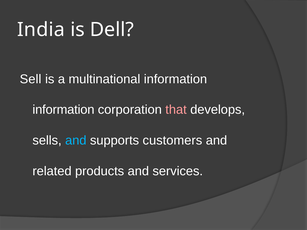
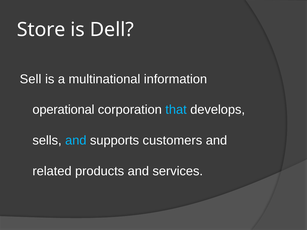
India: India -> Store
information at (63, 110): information -> operational
that colour: pink -> light blue
